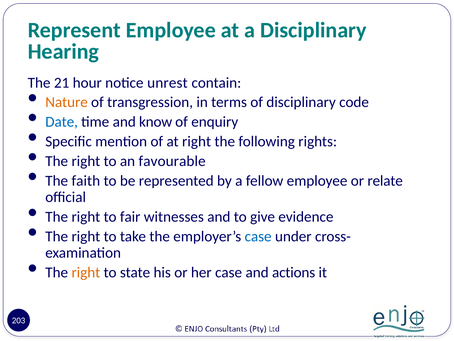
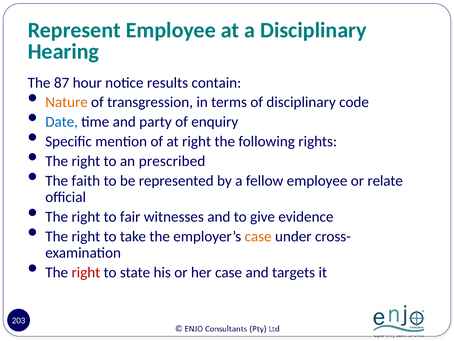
21: 21 -> 87
unrest: unrest -> results
know: know -> party
favourable: favourable -> prescribed
case at (258, 236) colour: blue -> orange
right at (86, 272) colour: orange -> red
actions: actions -> targets
